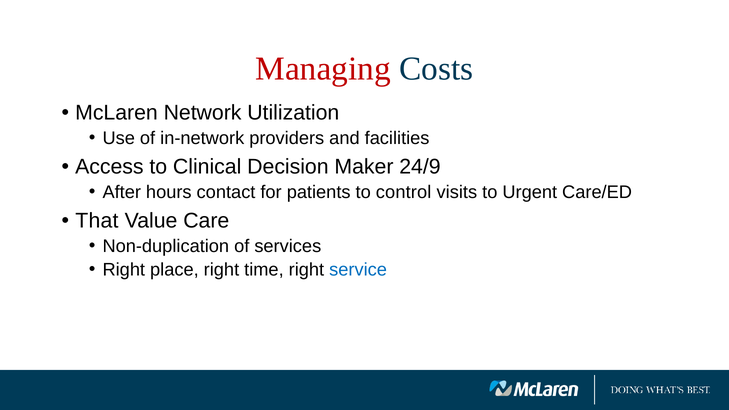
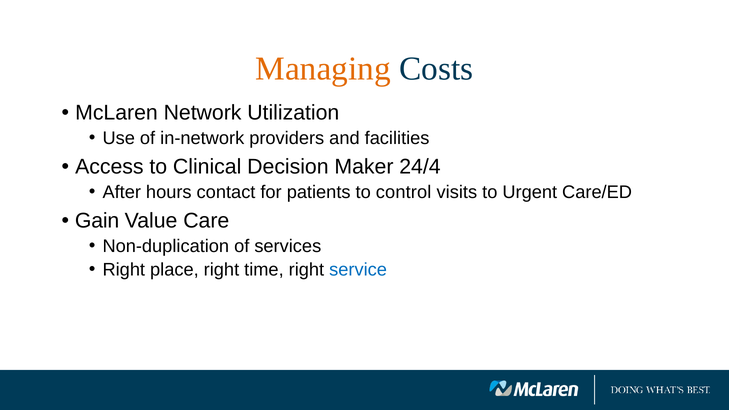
Managing colour: red -> orange
24/9: 24/9 -> 24/4
That: That -> Gain
